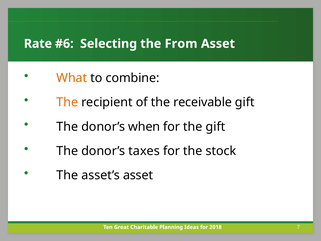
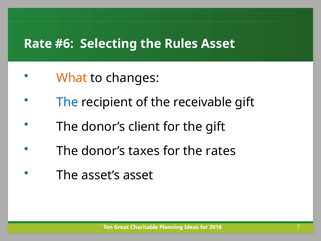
From: From -> Rules
combine: combine -> changes
The at (67, 102) colour: orange -> blue
when: when -> client
stock: stock -> rates
